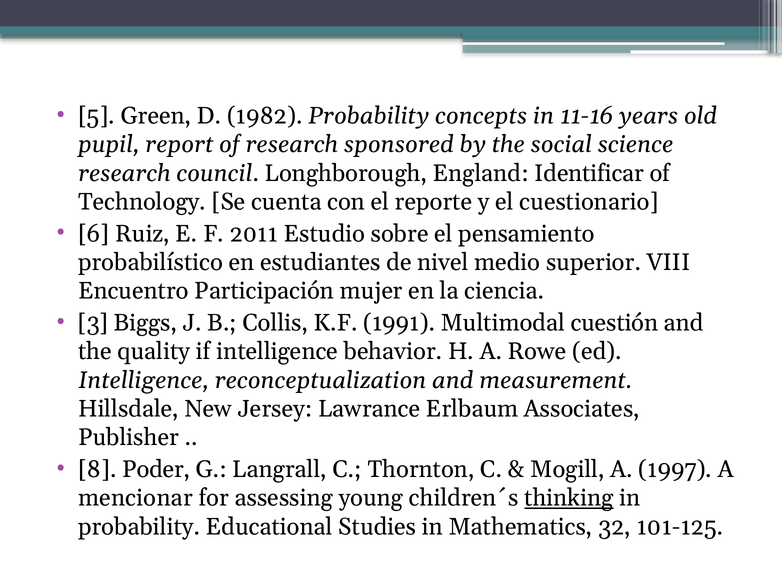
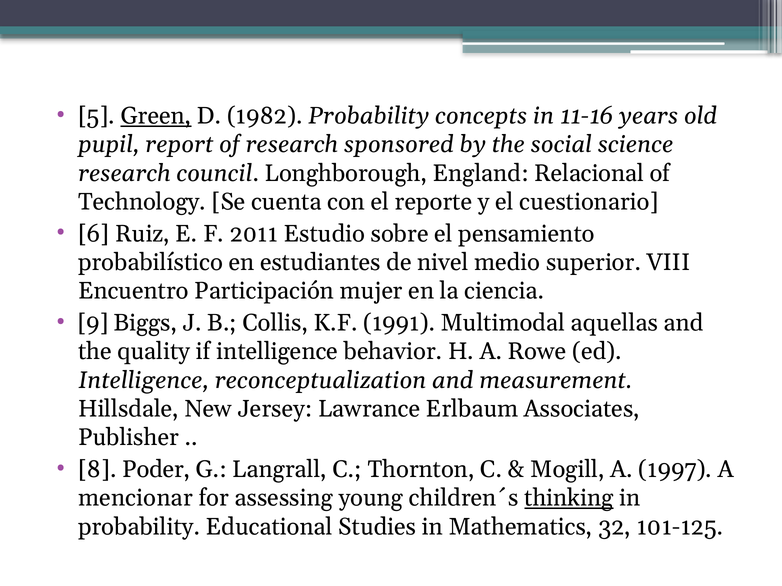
Green underline: none -> present
Identificar: Identificar -> Relacional
3: 3 -> 9
cuestión: cuestión -> aquellas
